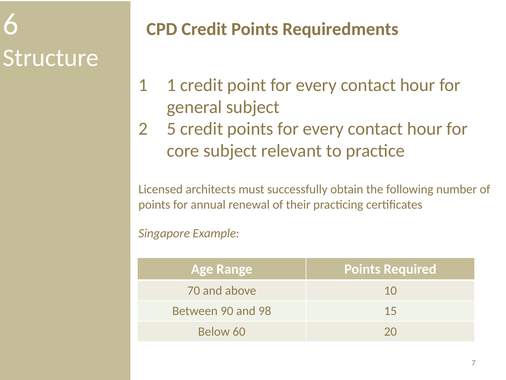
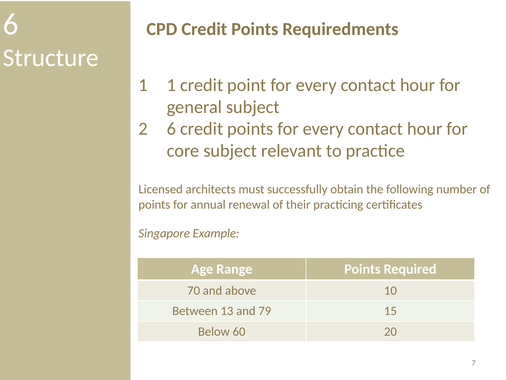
2 5: 5 -> 6
90: 90 -> 13
98: 98 -> 79
